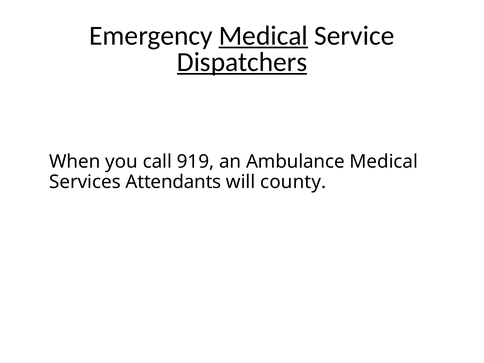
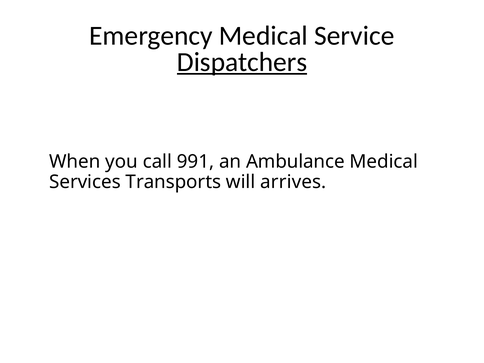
Medical at (263, 36) underline: present -> none
919: 919 -> 991
Attendants: Attendants -> Transports
county: county -> arrives
